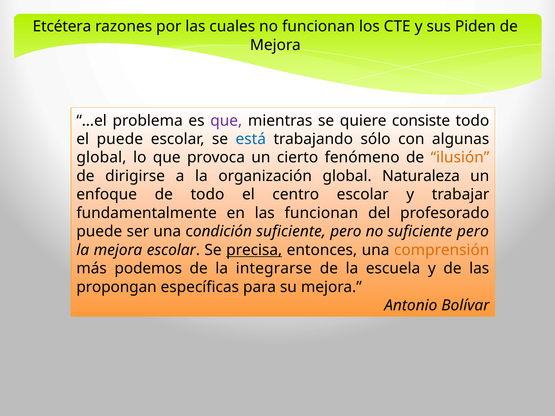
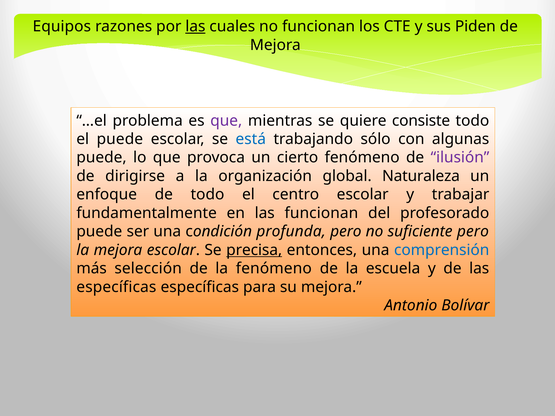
Etcétera: Etcétera -> Equipos
las at (195, 26) underline: none -> present
global at (101, 158): global -> puede
ilusión colour: orange -> purple
condición suficiente: suficiente -> profunda
comprensión colour: orange -> blue
podemos: podemos -> selección
la integrarse: integrarse -> fenómeno
propongan at (117, 287): propongan -> específicas
